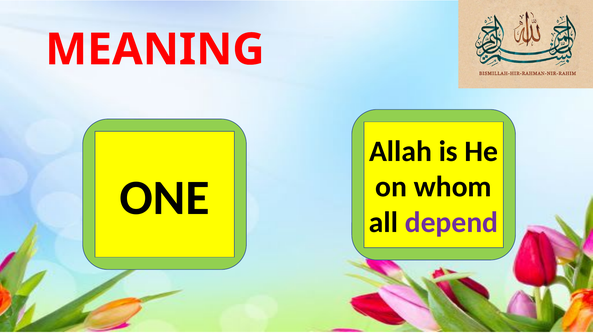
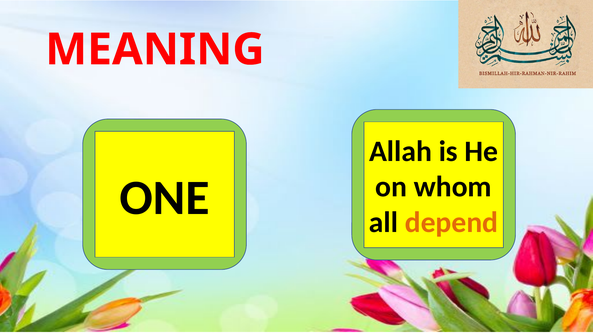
depend colour: purple -> orange
